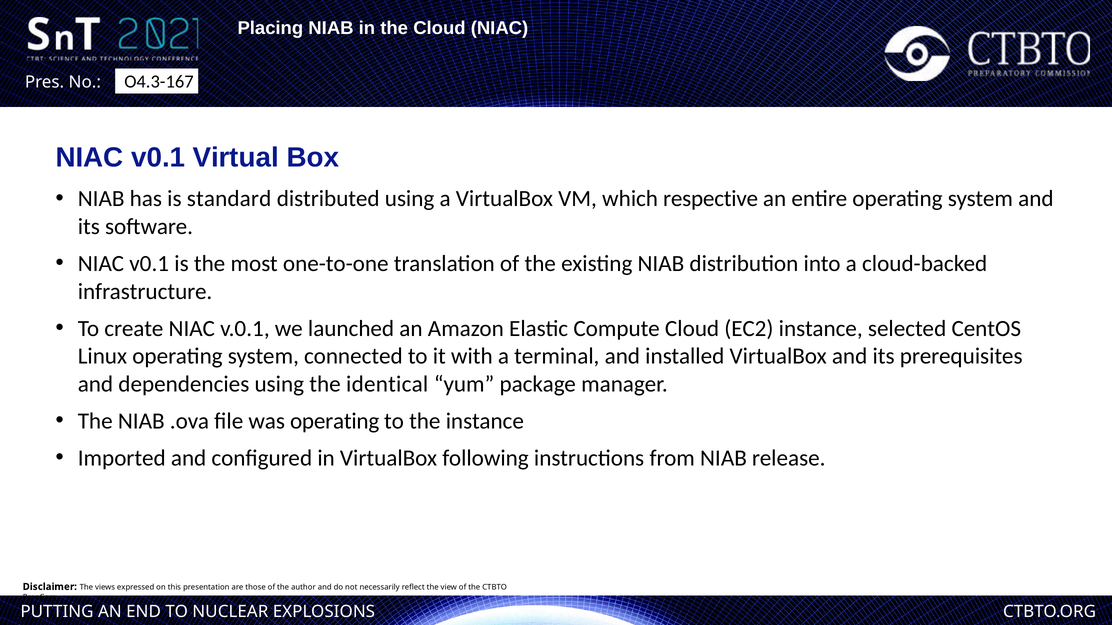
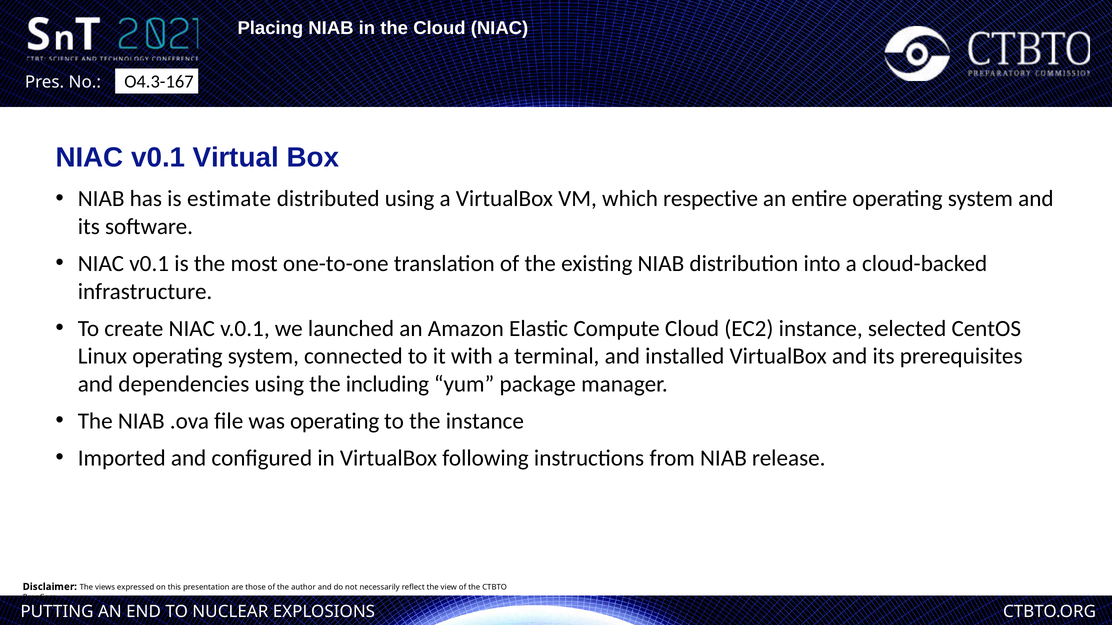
standard: standard -> estimate
identical: identical -> including
